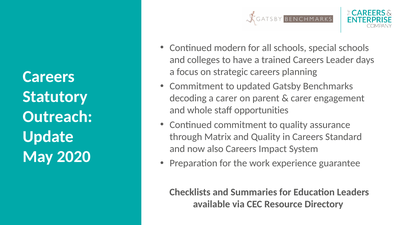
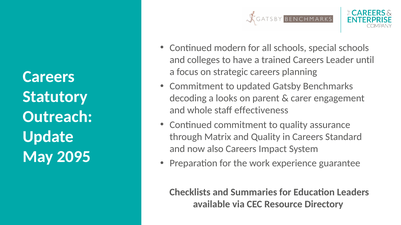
days: days -> until
a carer: carer -> looks
opportunities: opportunities -> effectiveness
2020: 2020 -> 2095
